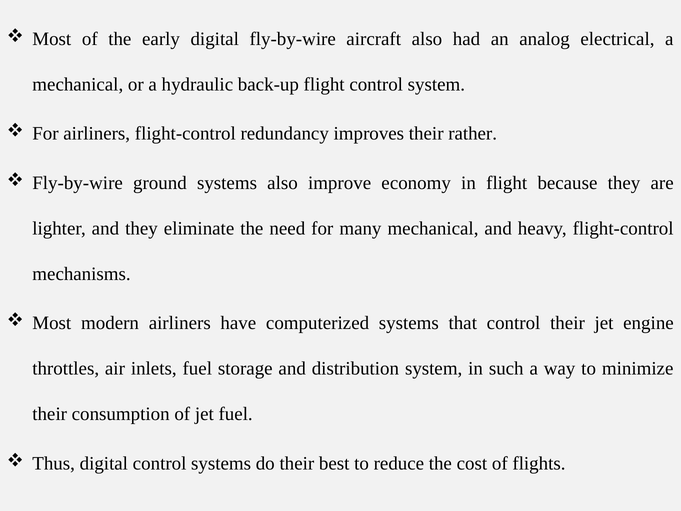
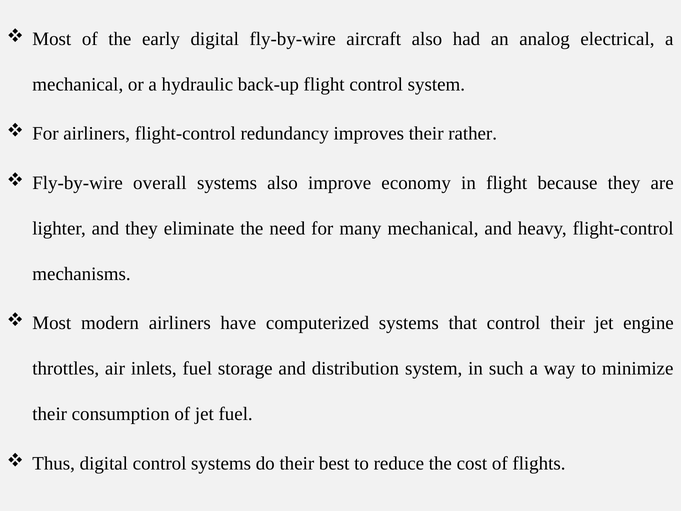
ground: ground -> overall
